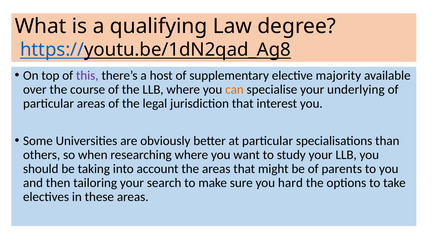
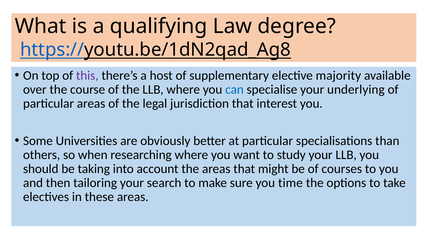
can colour: orange -> blue
parents: parents -> courses
hard: hard -> time
